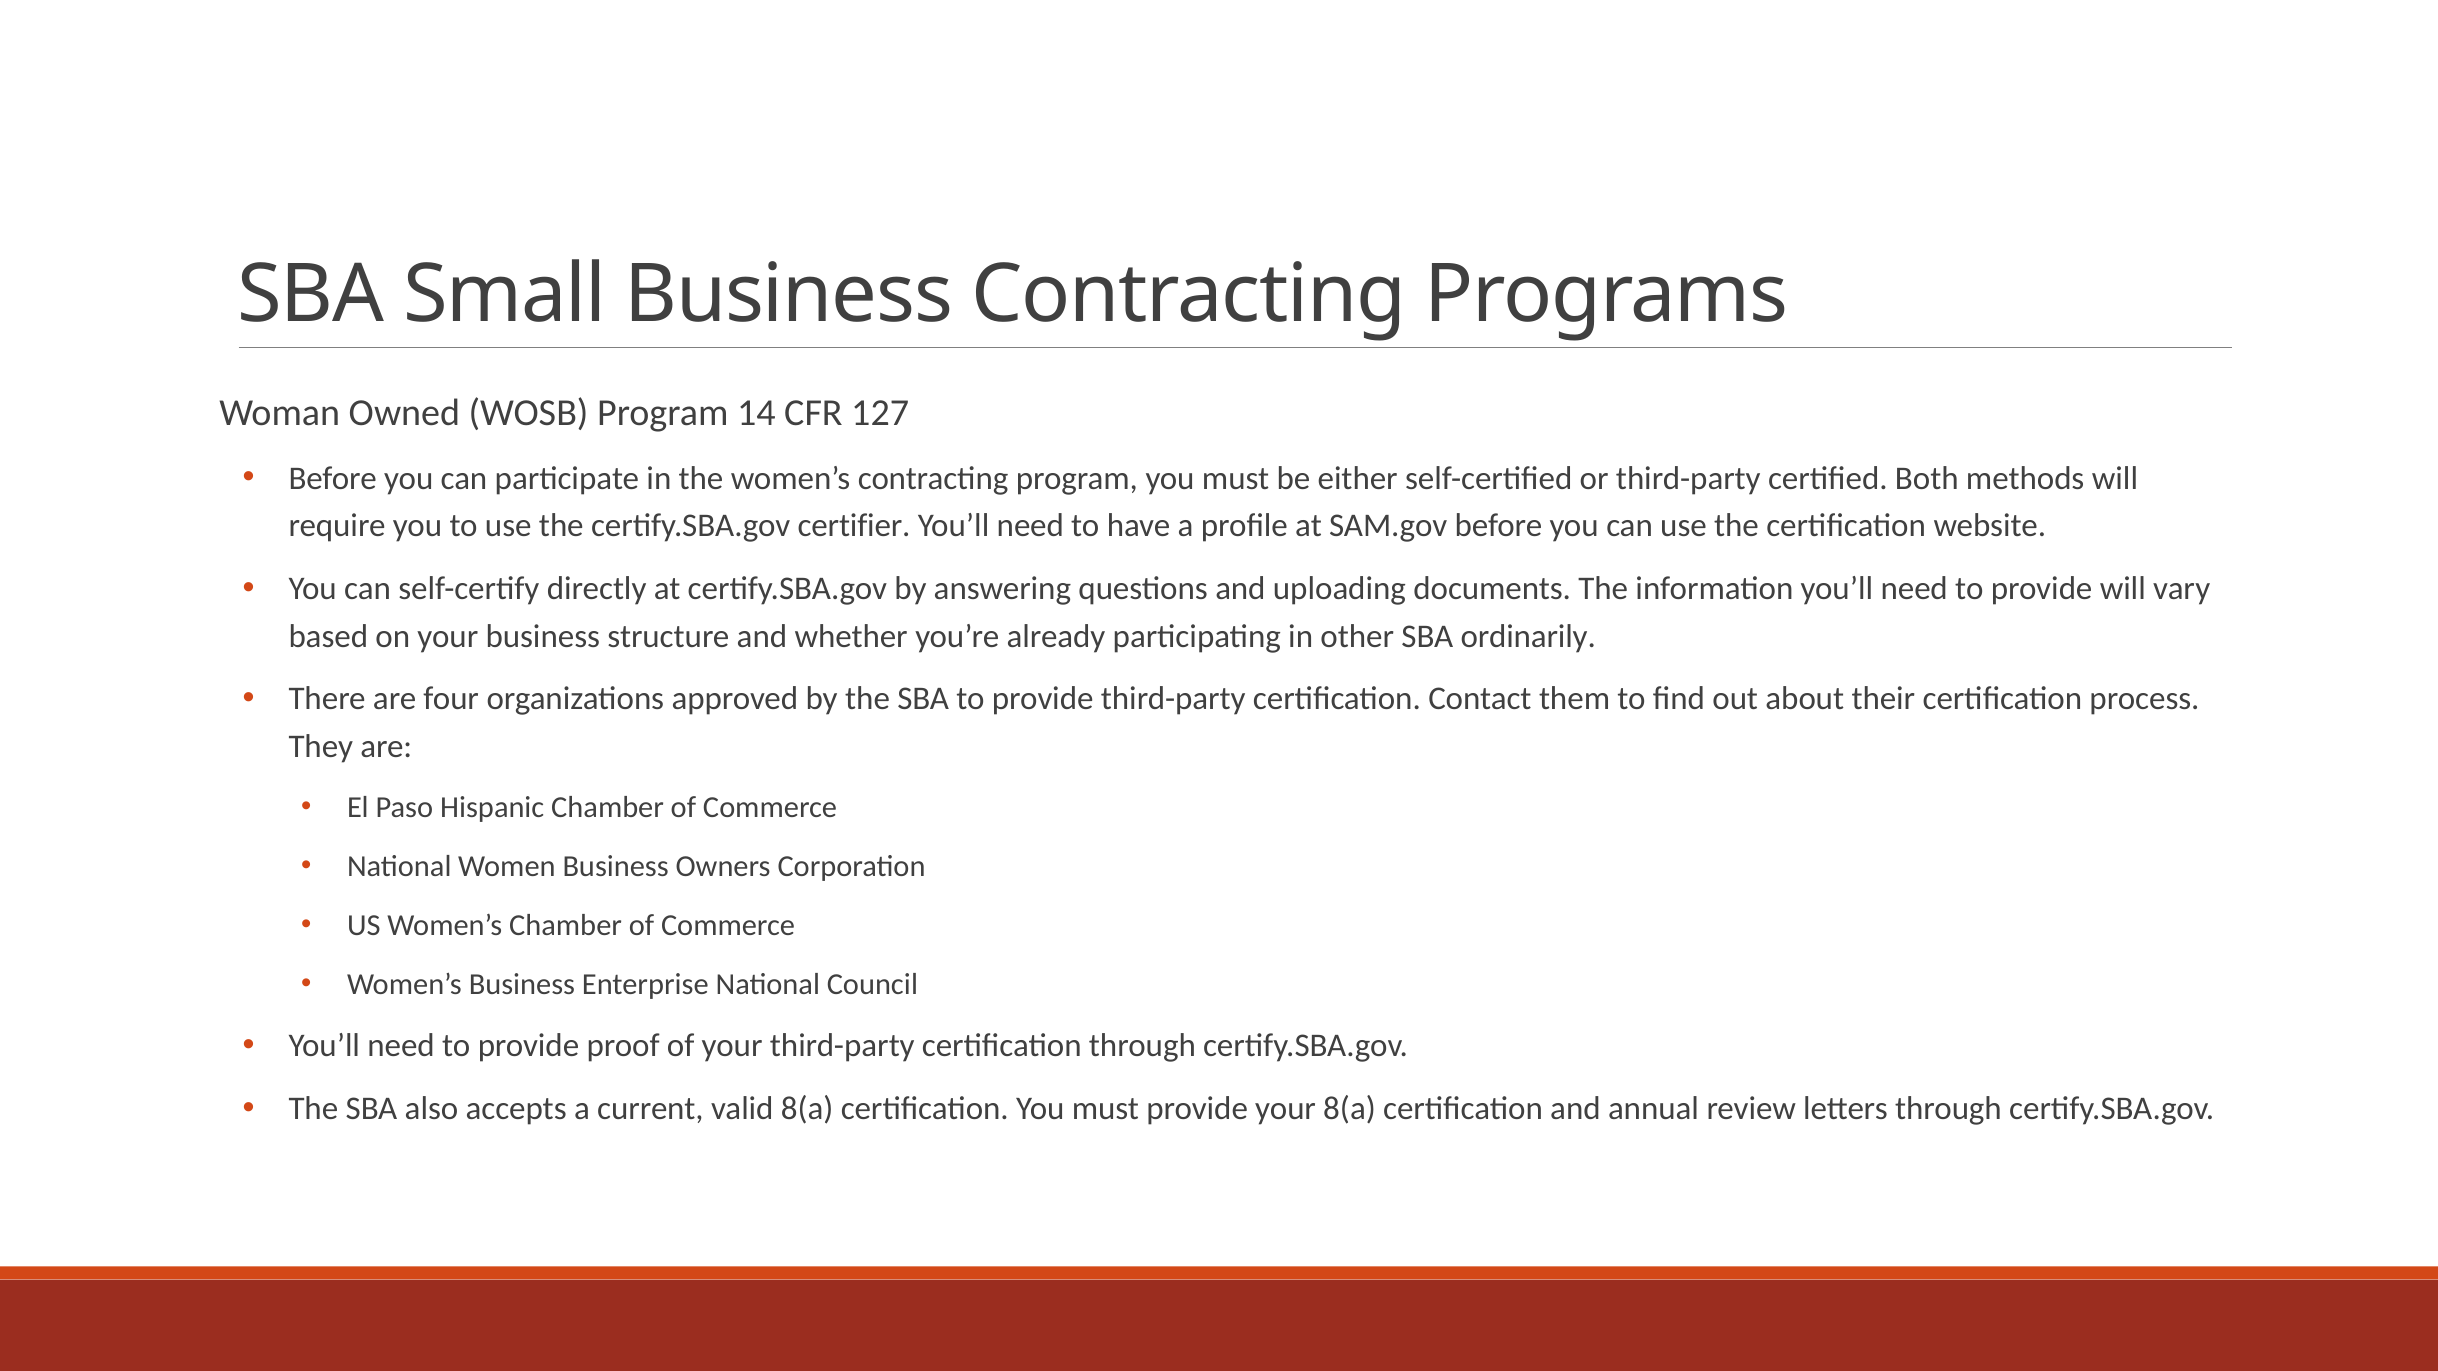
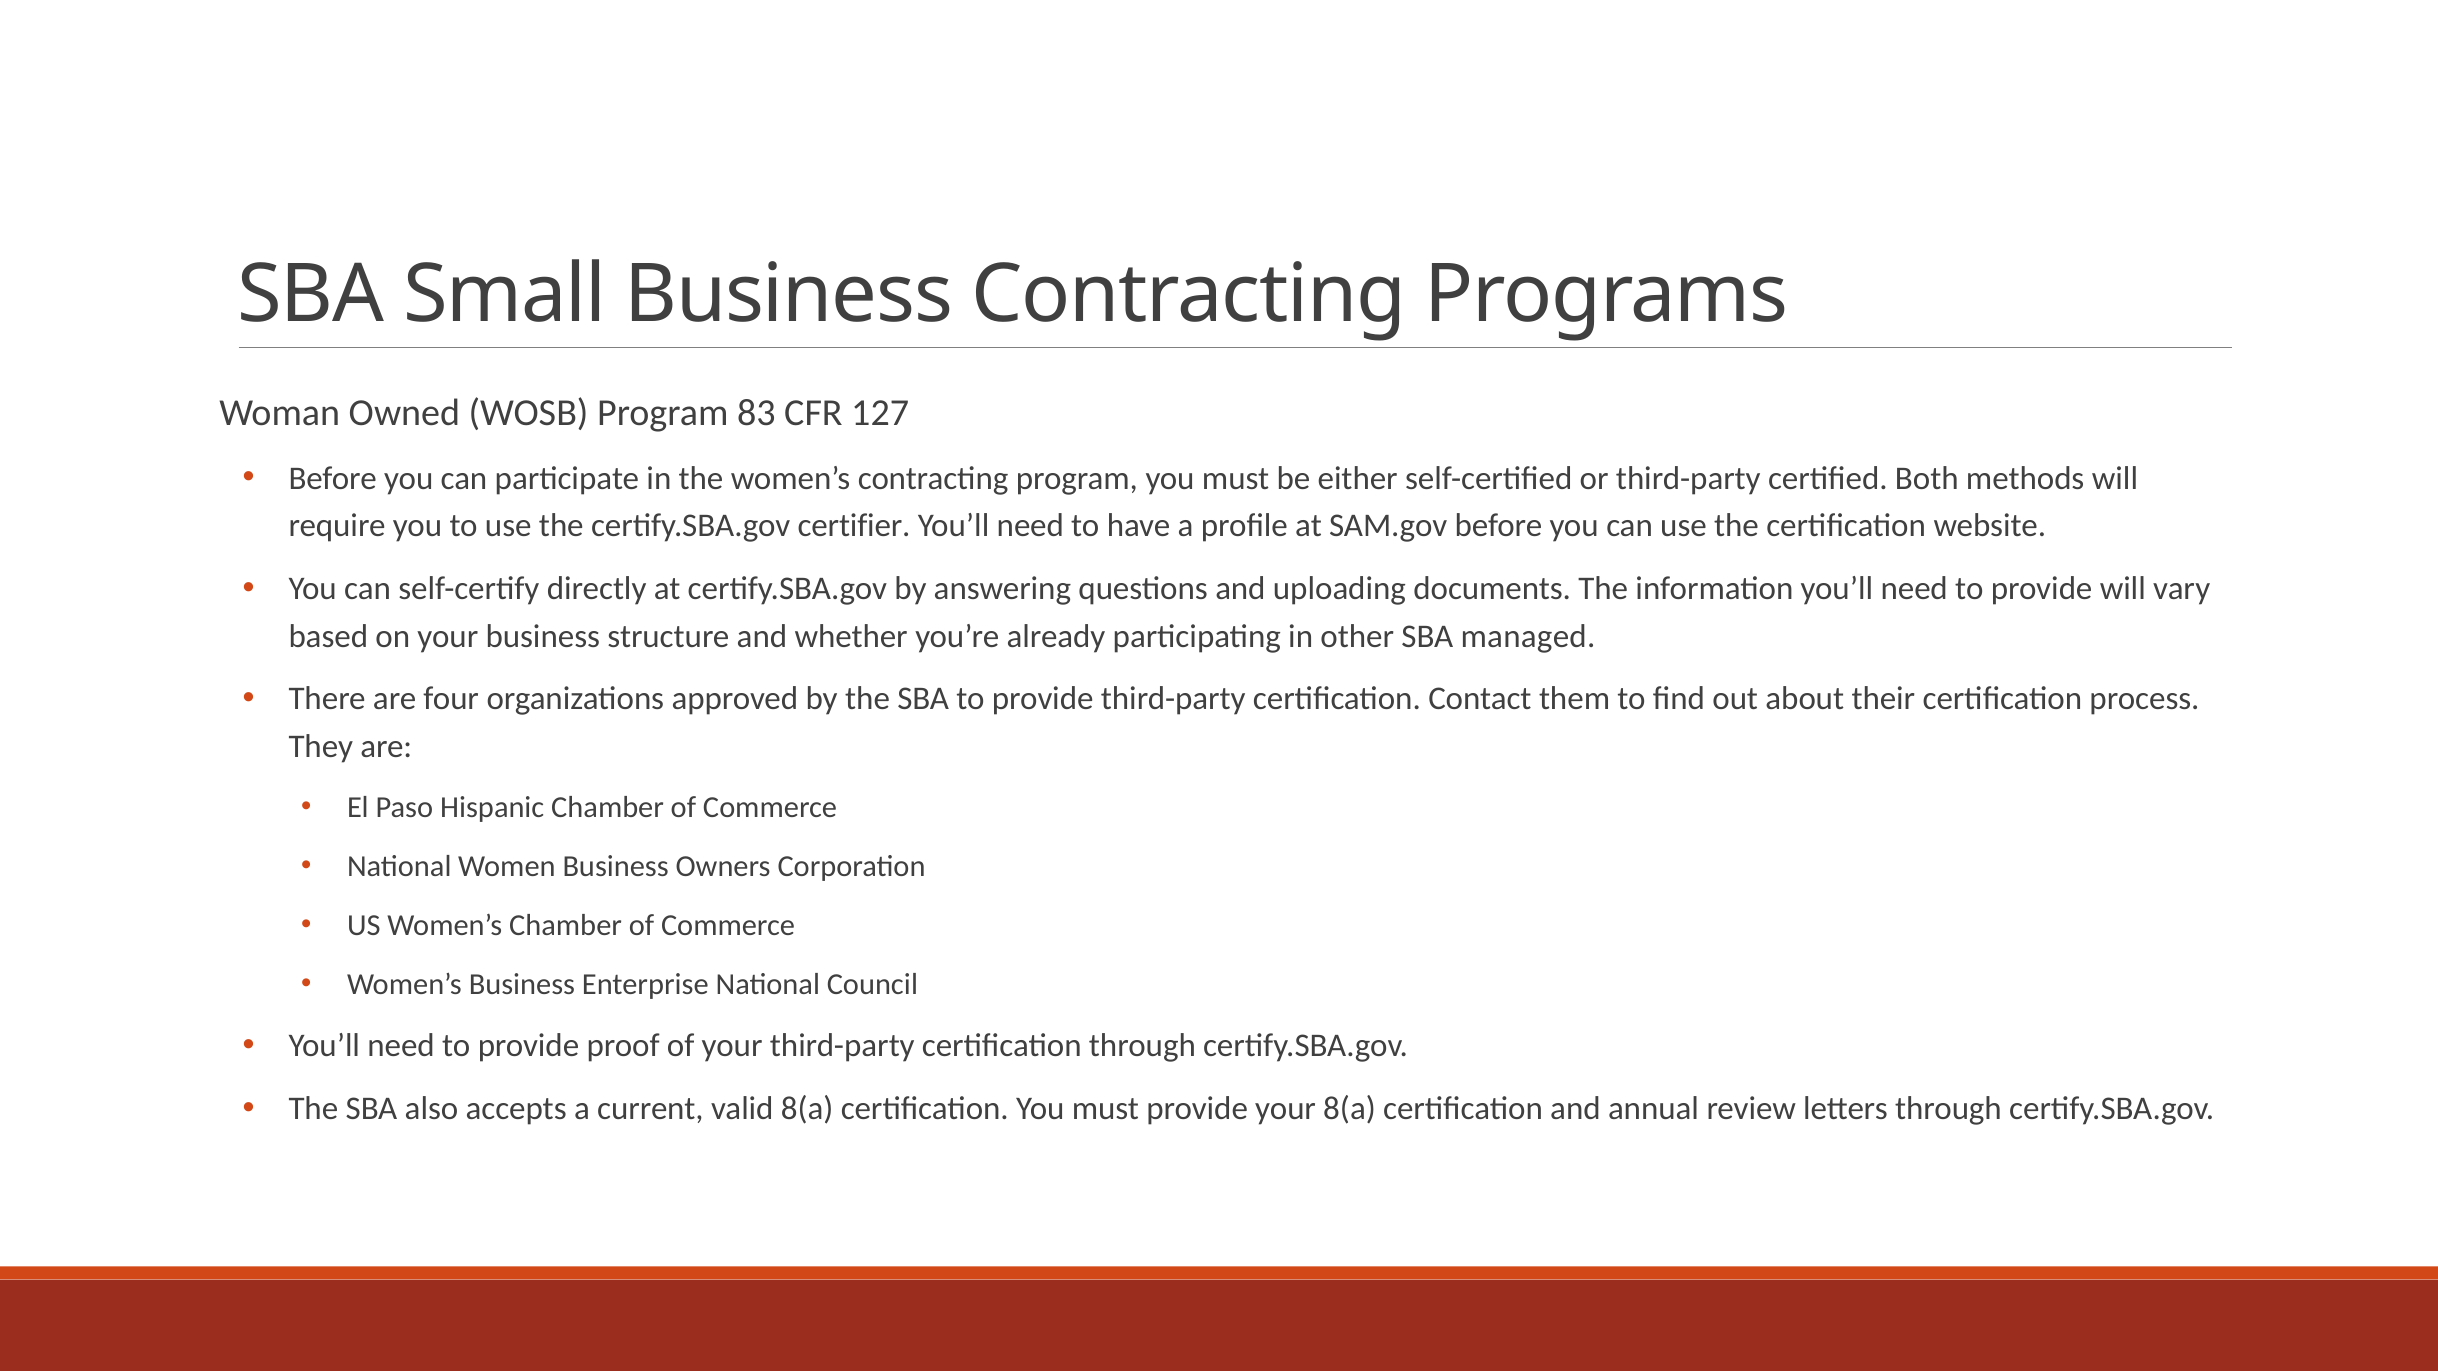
14: 14 -> 83
ordinarily: ordinarily -> managed
